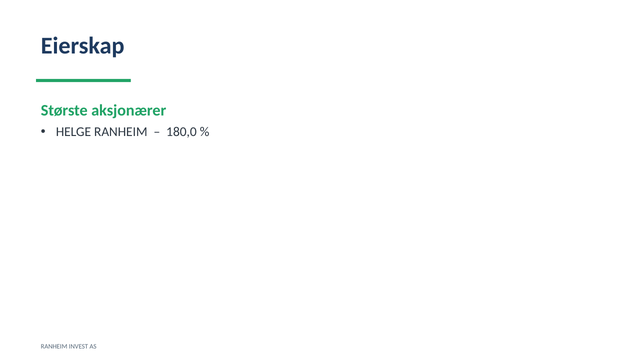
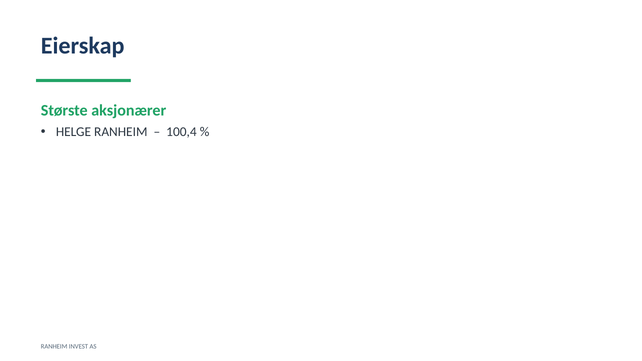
180,0: 180,0 -> 100,4
